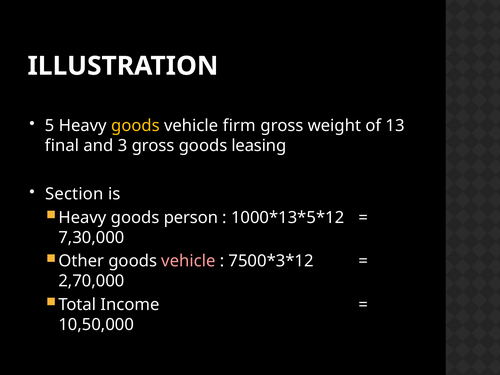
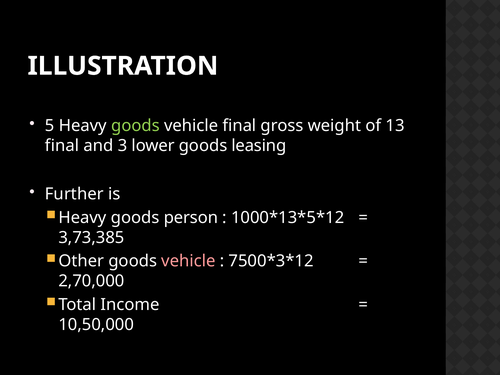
goods at (135, 126) colour: yellow -> light green
vehicle firm: firm -> final
3 gross: gross -> lower
Section: Section -> Further
7,30,000: 7,30,000 -> 3,73,385
